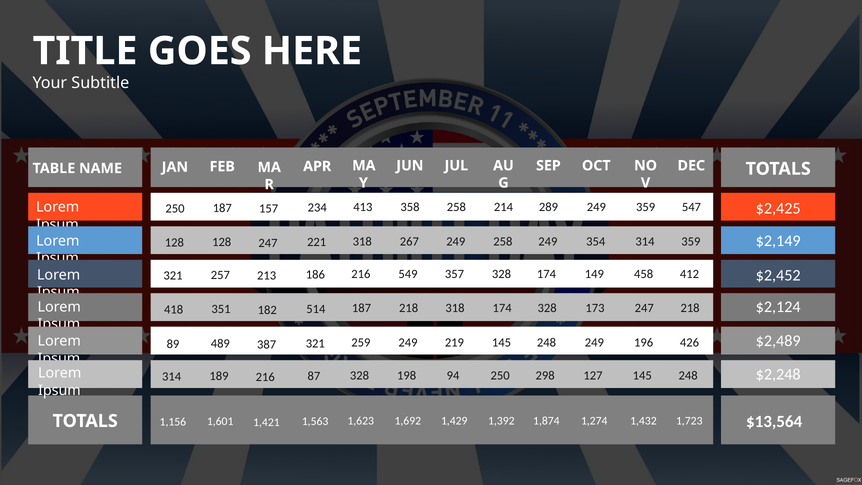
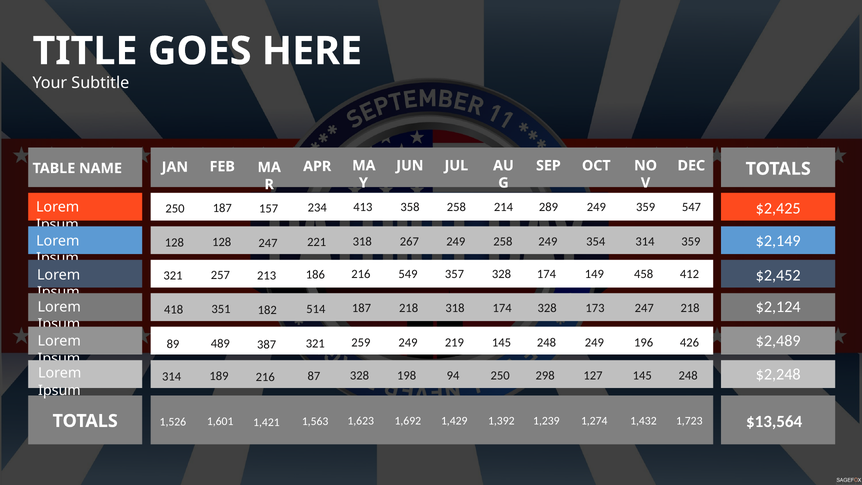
1,874: 1,874 -> 1,239
1,156: 1,156 -> 1,526
